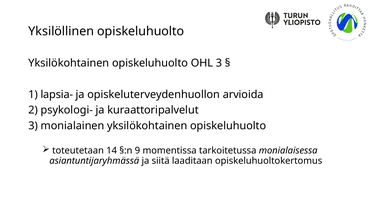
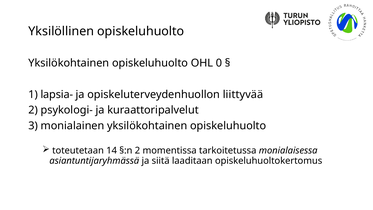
OHL 3: 3 -> 0
arvioida: arvioida -> liittyvää
§:n 9: 9 -> 2
